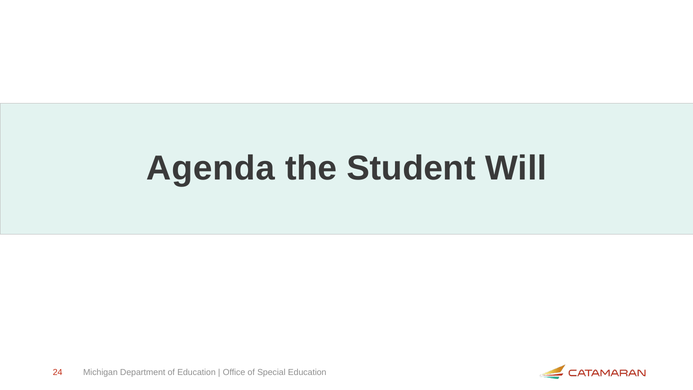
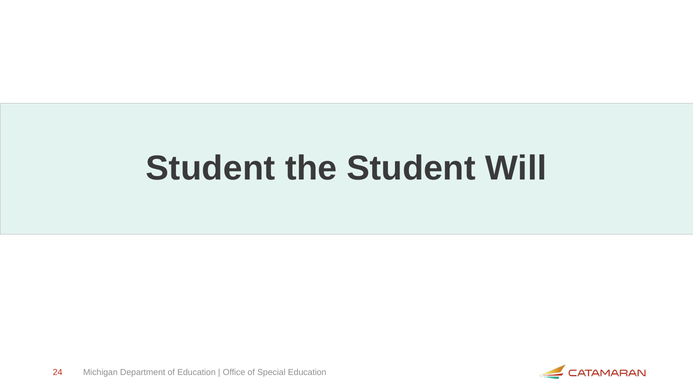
Agenda at (211, 168): Agenda -> Student
